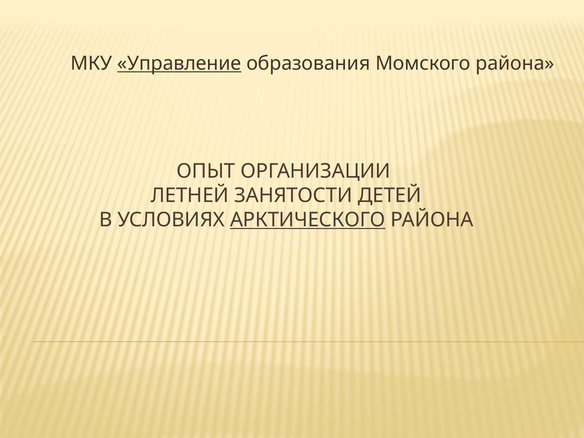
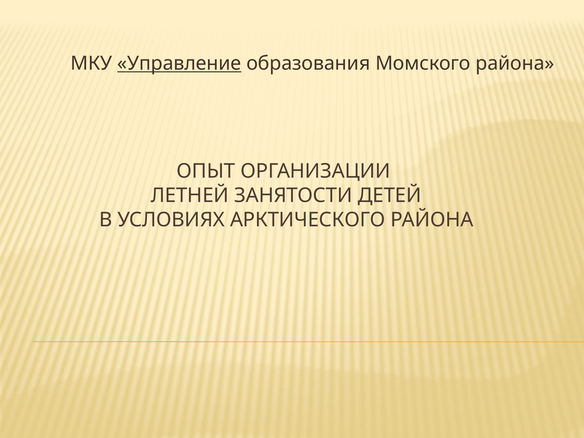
АРКТИЧЕСКОГО underline: present -> none
